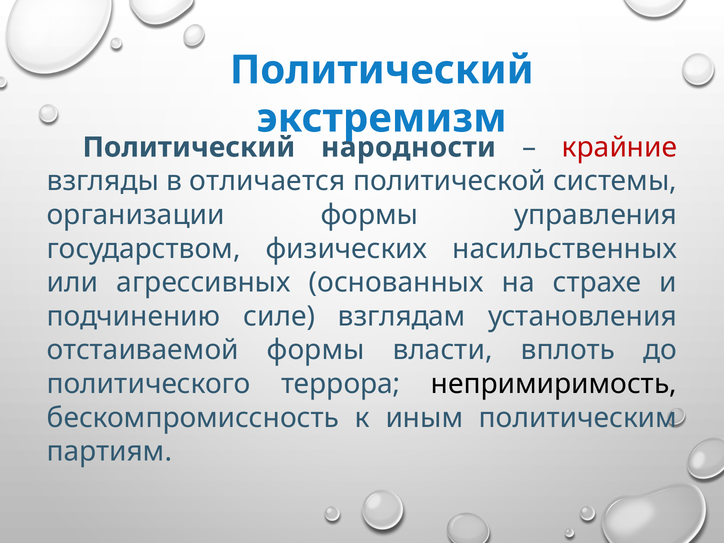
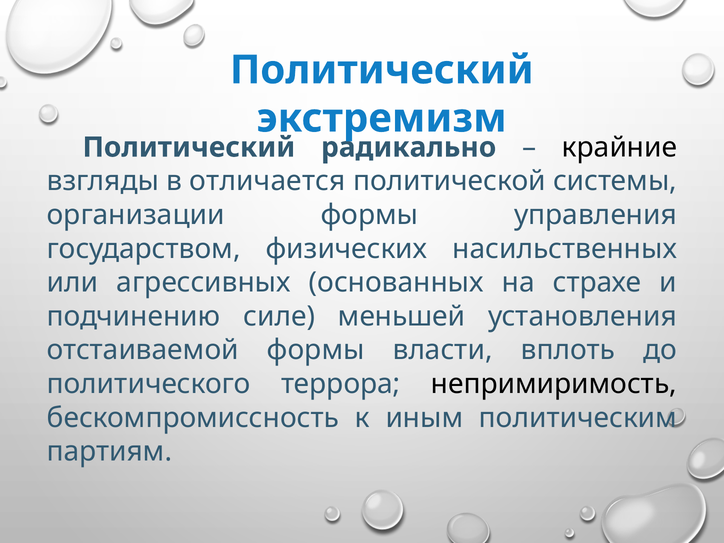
народности: народности -> радикально
крайние colour: red -> black
взглядам: взглядам -> меньшей
